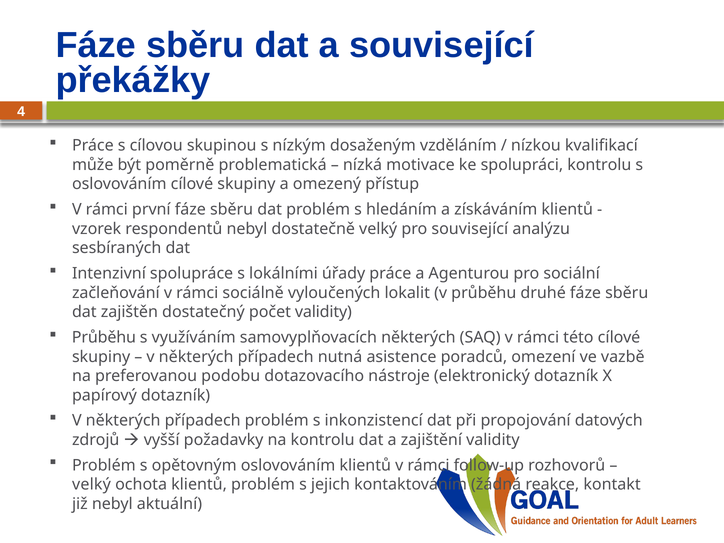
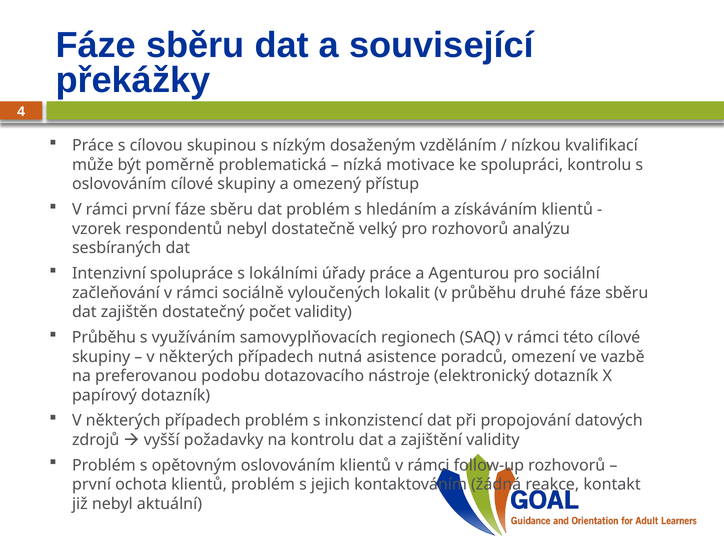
pro související: související -> rozhovorů
samovyplňovacích některých: některých -> regionech
velký at (91, 485): velký -> první
